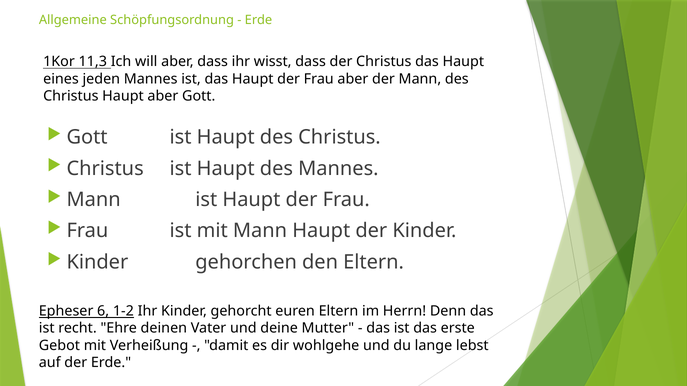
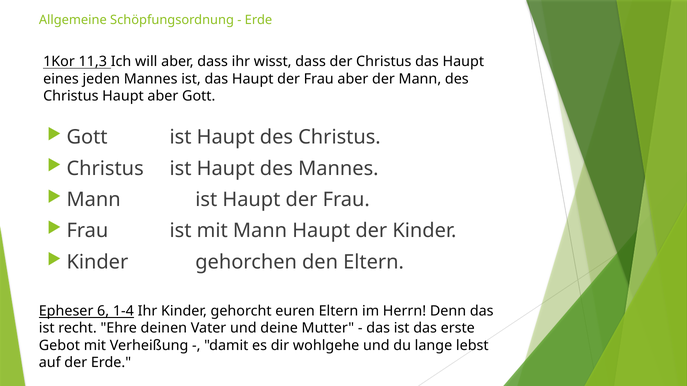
1-2: 1-2 -> 1-4
